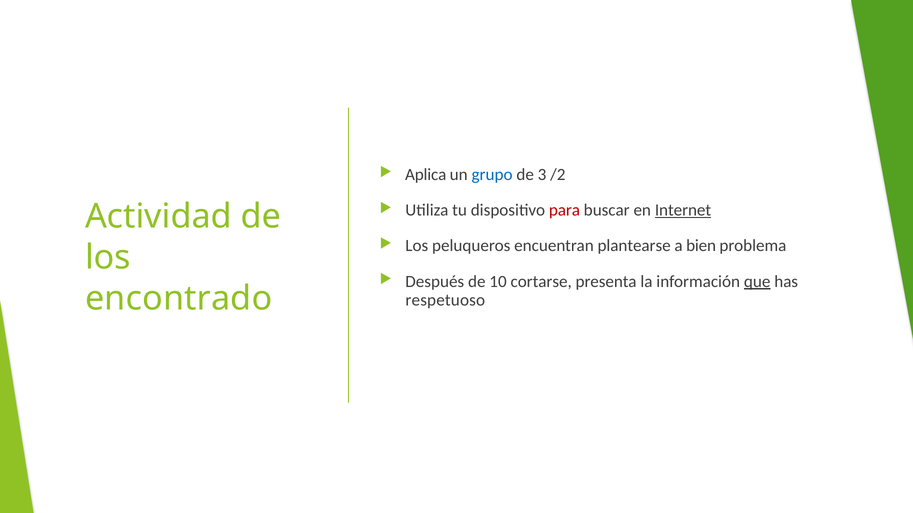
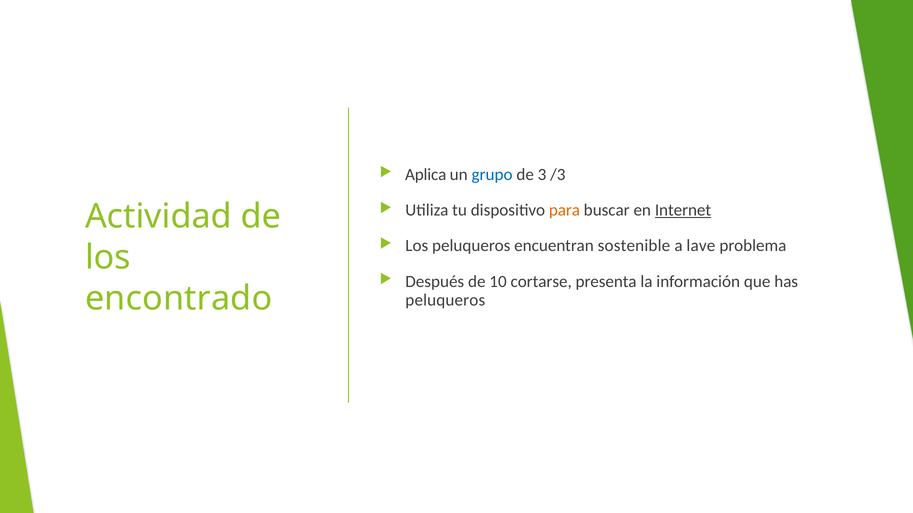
/2: /2 -> /3
para colour: red -> orange
plantearse: plantearse -> sostenible
bien: bien -> lave
que underline: present -> none
respetuoso at (445, 300): respetuoso -> peluqueros
